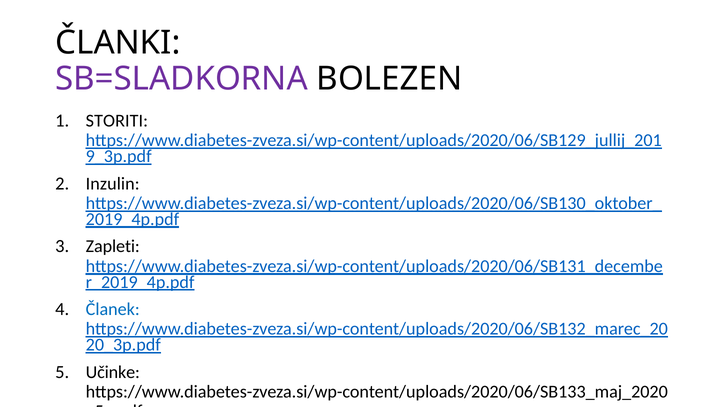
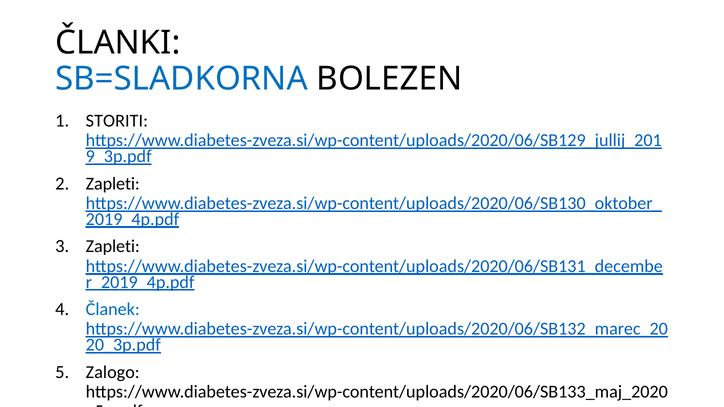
SB=SLADKORNA colour: purple -> blue
Inzulin at (113, 184): Inzulin -> Zapleti
Učinke: Učinke -> Zalogo
